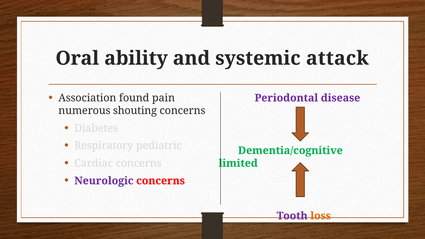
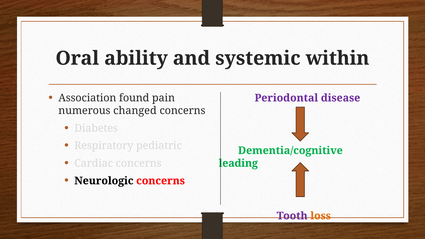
attack: attack -> within
shouting: shouting -> changed
limited: limited -> leading
Neurologic colour: purple -> black
